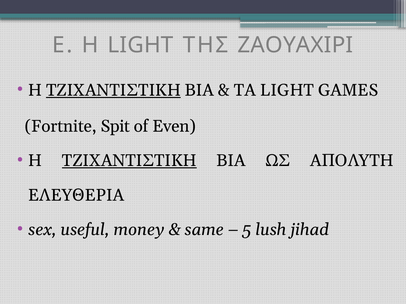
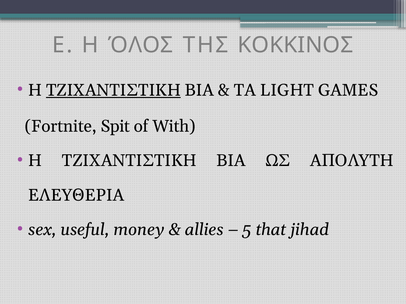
Η LIGHT: LIGHT -> ΌΛΟΣ
ΖΑΟΥΑΧΙΡΙ: ΖΑΟΥΑΧΙΡΙ -> ΚΟΚΚΙΝΟΣ
Even: Even -> With
ΤΖΙΧΑΝΤΙΣΤΙΚΗ at (129, 161) underline: present -> none
same: same -> allies
lush: lush -> that
